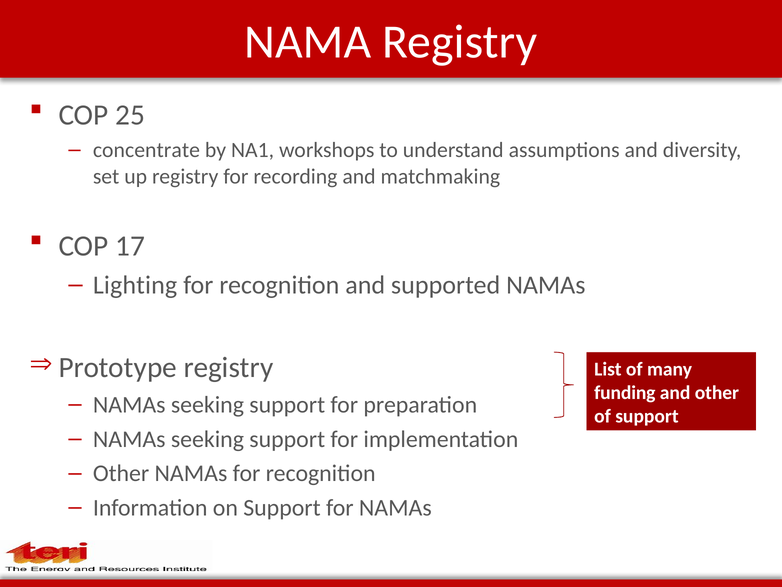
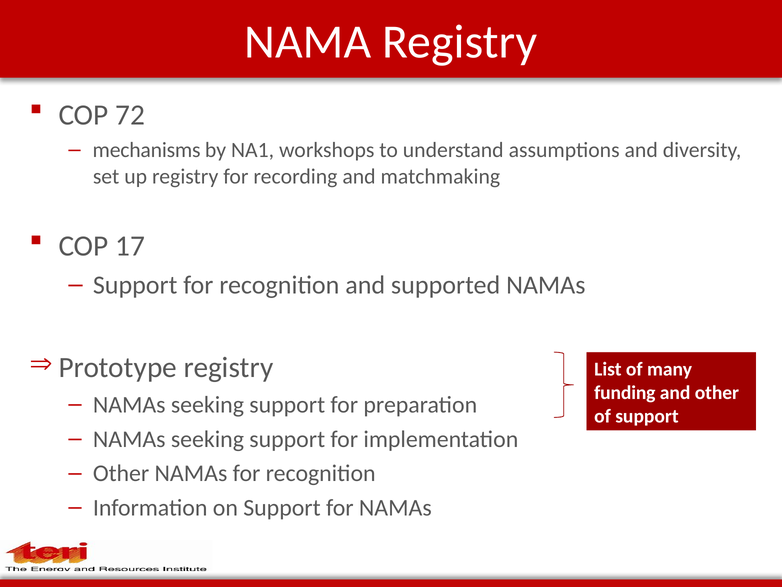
25: 25 -> 72
concentrate: concentrate -> mechanisms
Lighting at (135, 285): Lighting -> Support
